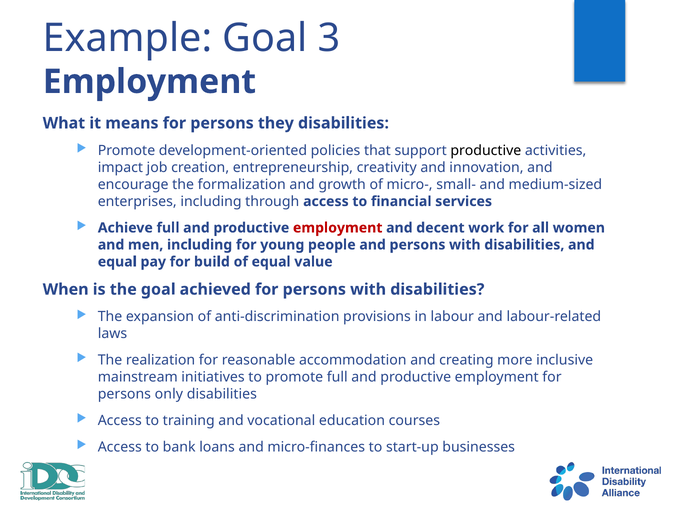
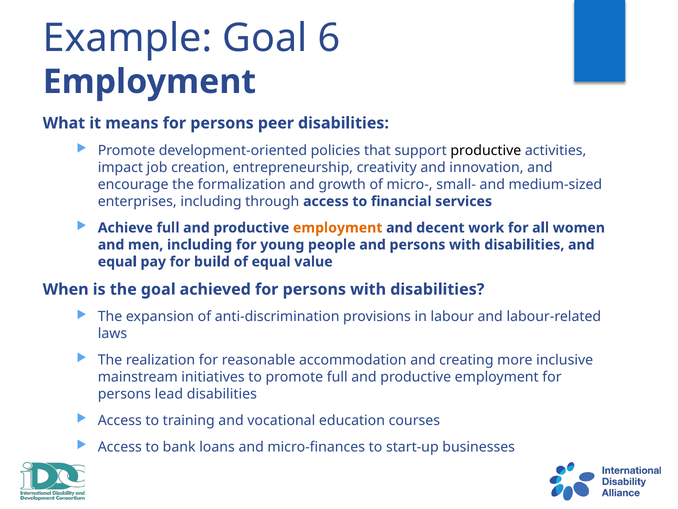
3: 3 -> 6
they: they -> peer
employment at (338, 228) colour: red -> orange
only: only -> lead
